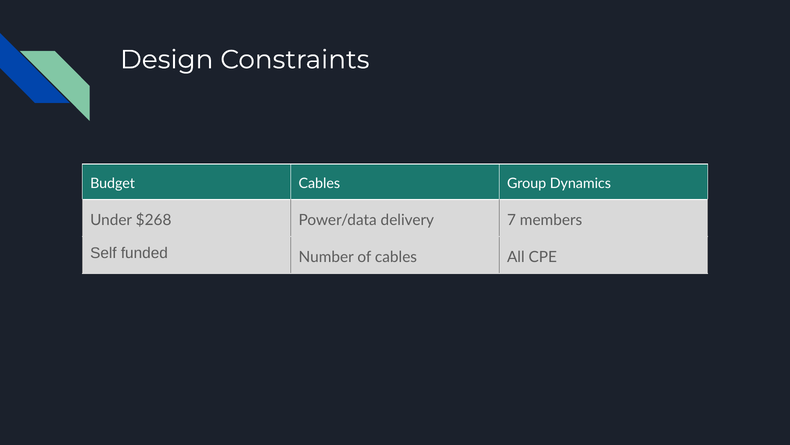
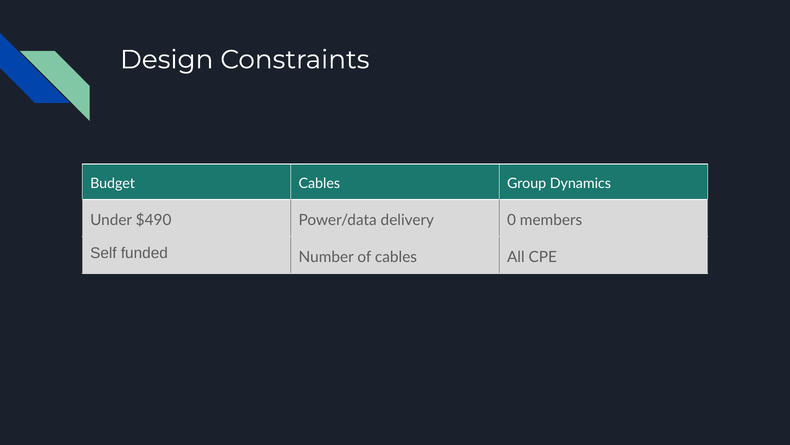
$268: $268 -> $490
7: 7 -> 0
